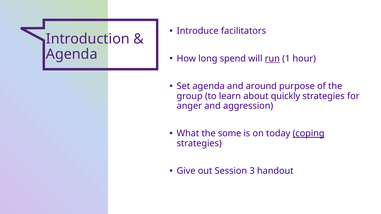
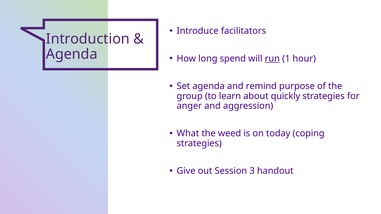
around: around -> remind
some: some -> weed
coping underline: present -> none
